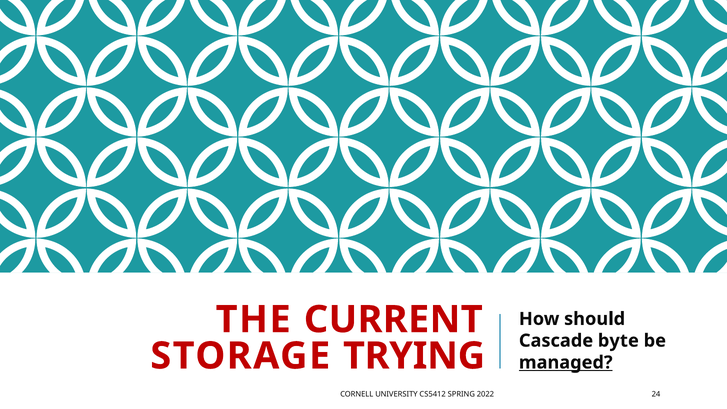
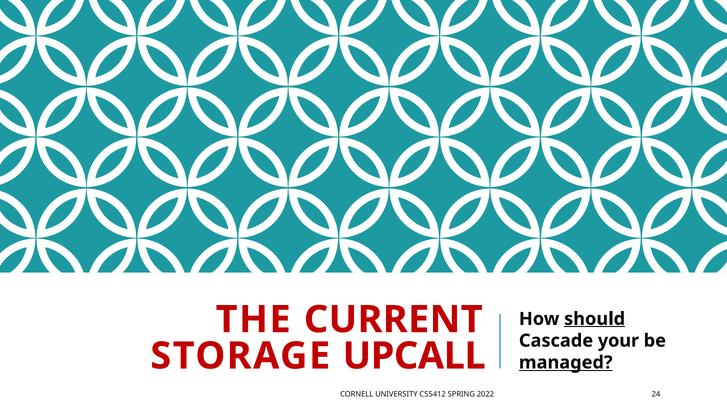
should underline: none -> present
byte: byte -> your
TRYING: TRYING -> UPCALL
